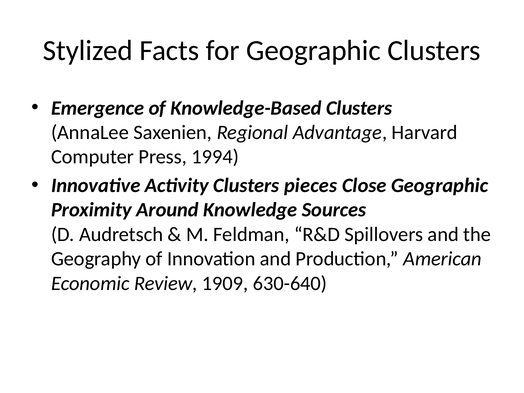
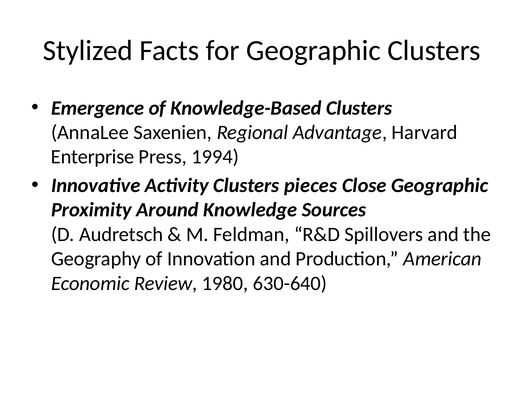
Computer: Computer -> Enterprise
1909: 1909 -> 1980
